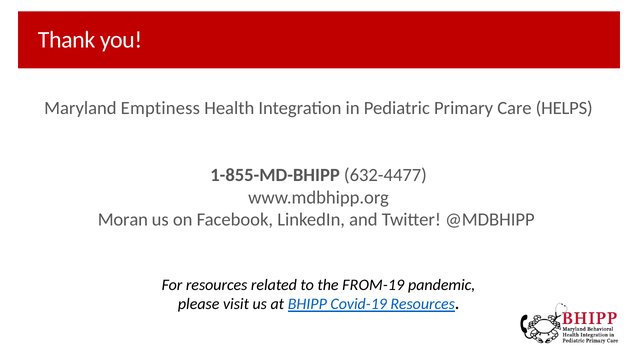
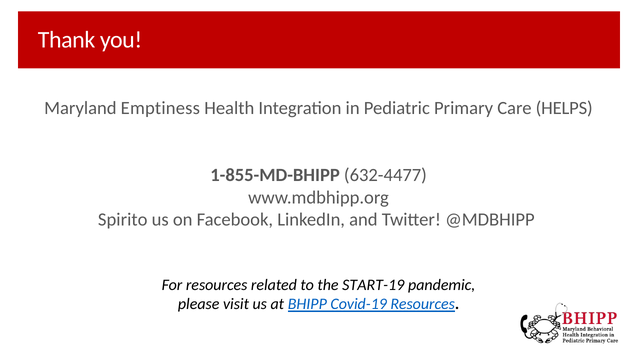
Moran: Moran -> Spirito
FROM-19: FROM-19 -> START-19
